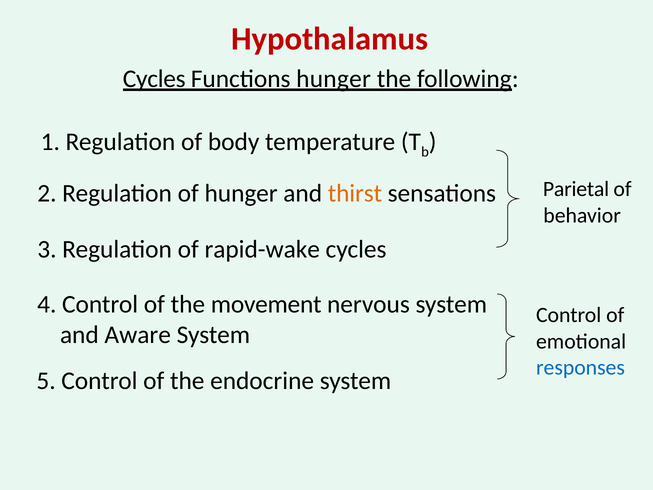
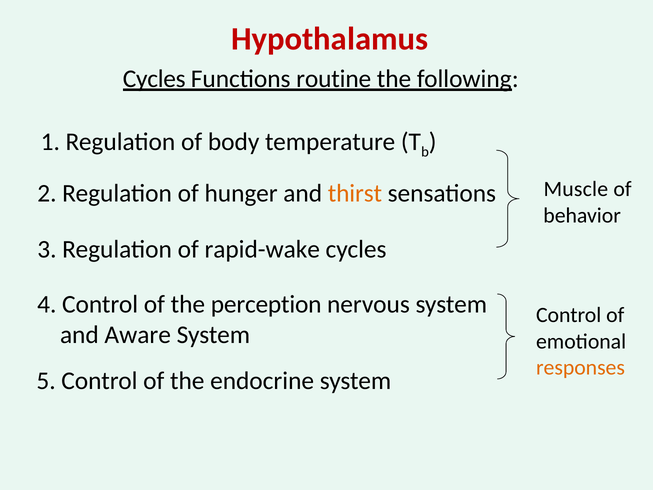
Functions hunger: hunger -> routine
Parietal: Parietal -> Muscle
movement: movement -> perception
responses colour: blue -> orange
